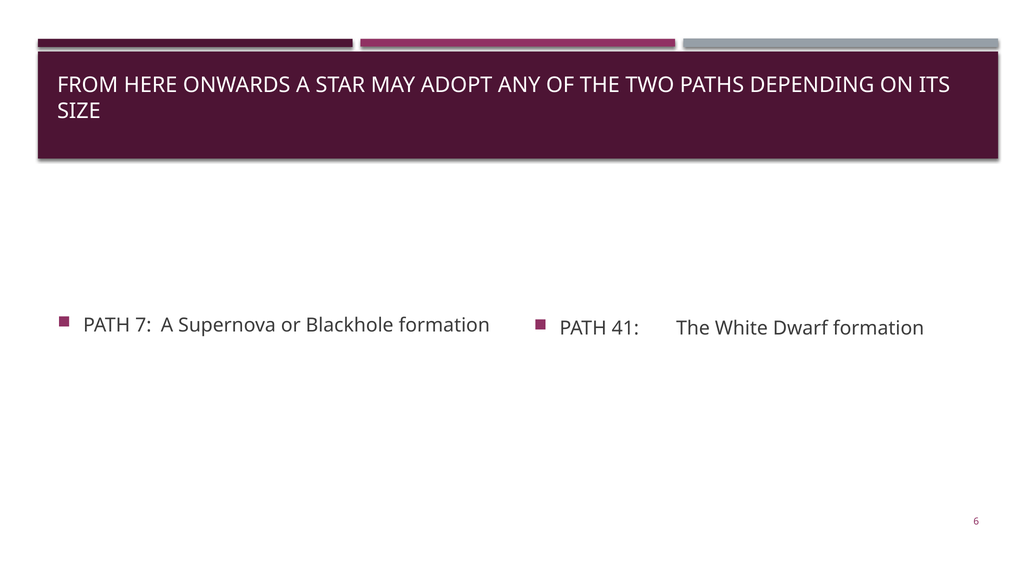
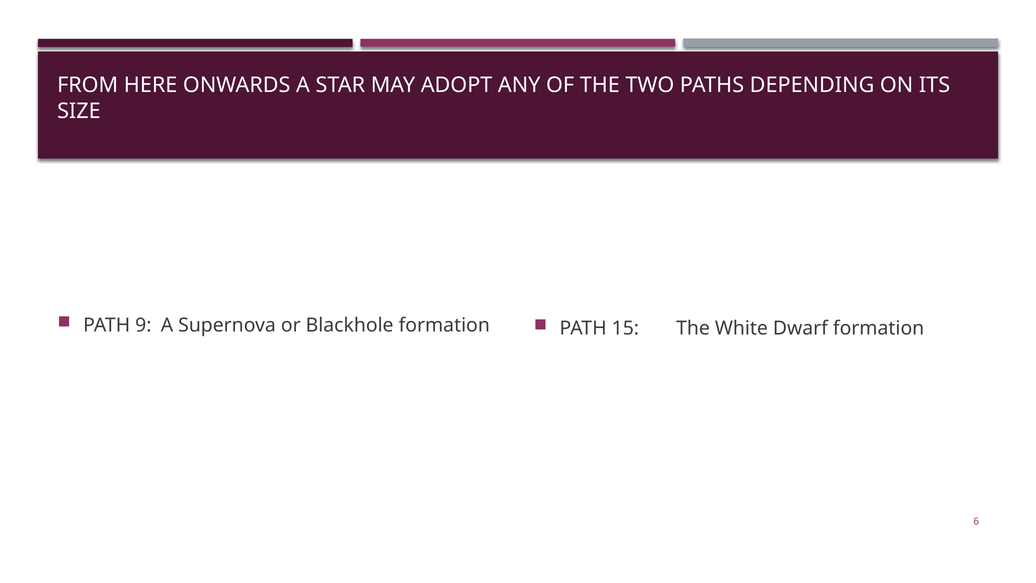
7: 7 -> 9
41: 41 -> 15
